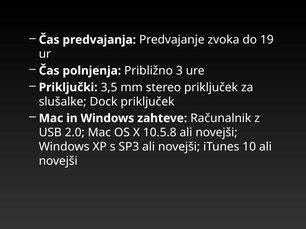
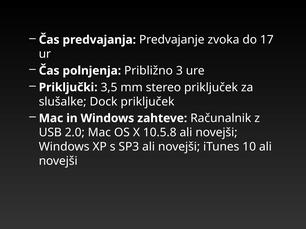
19: 19 -> 17
